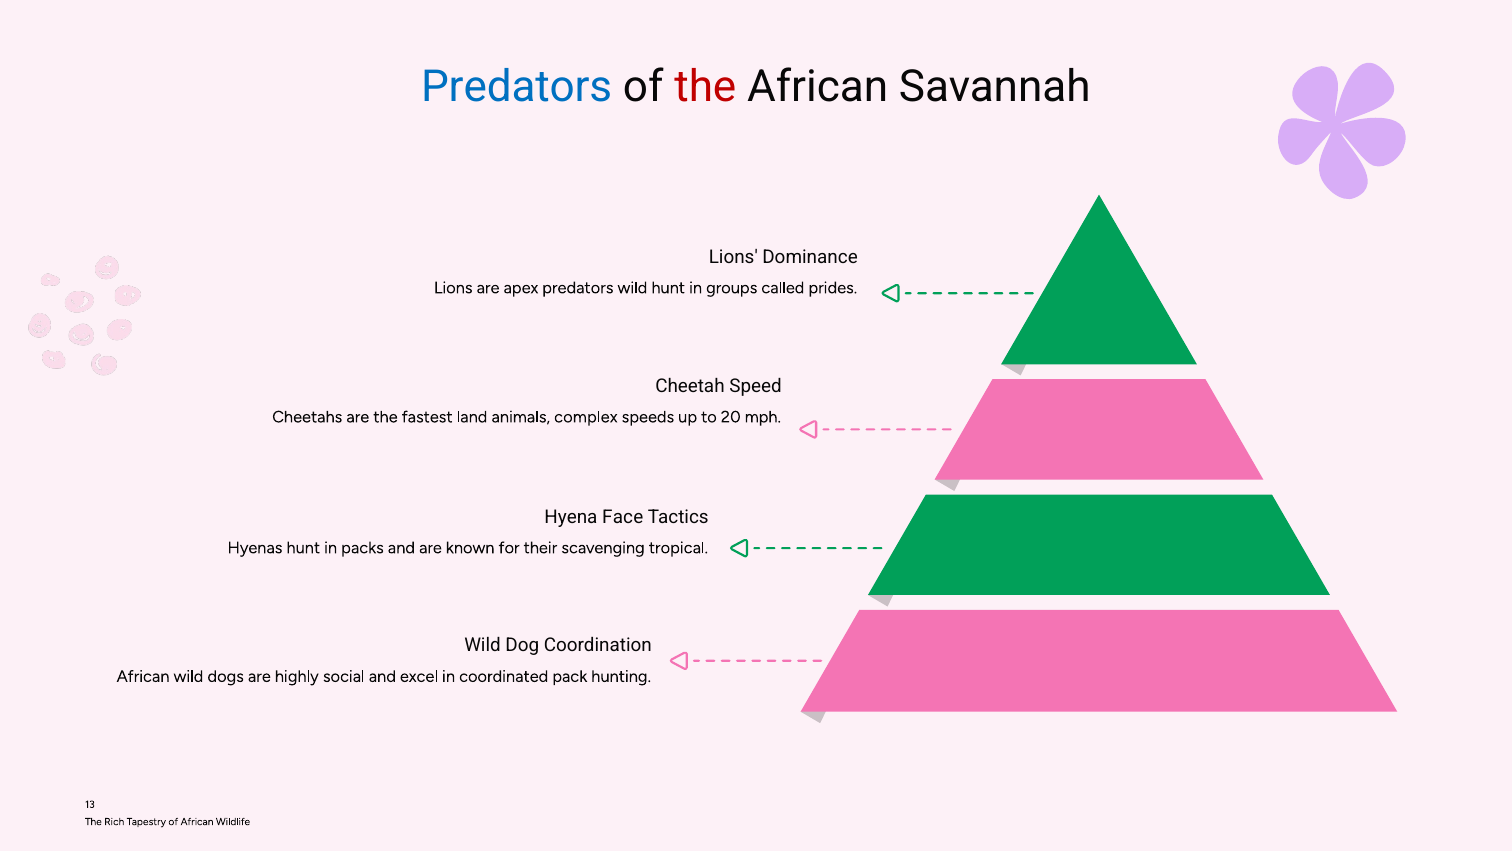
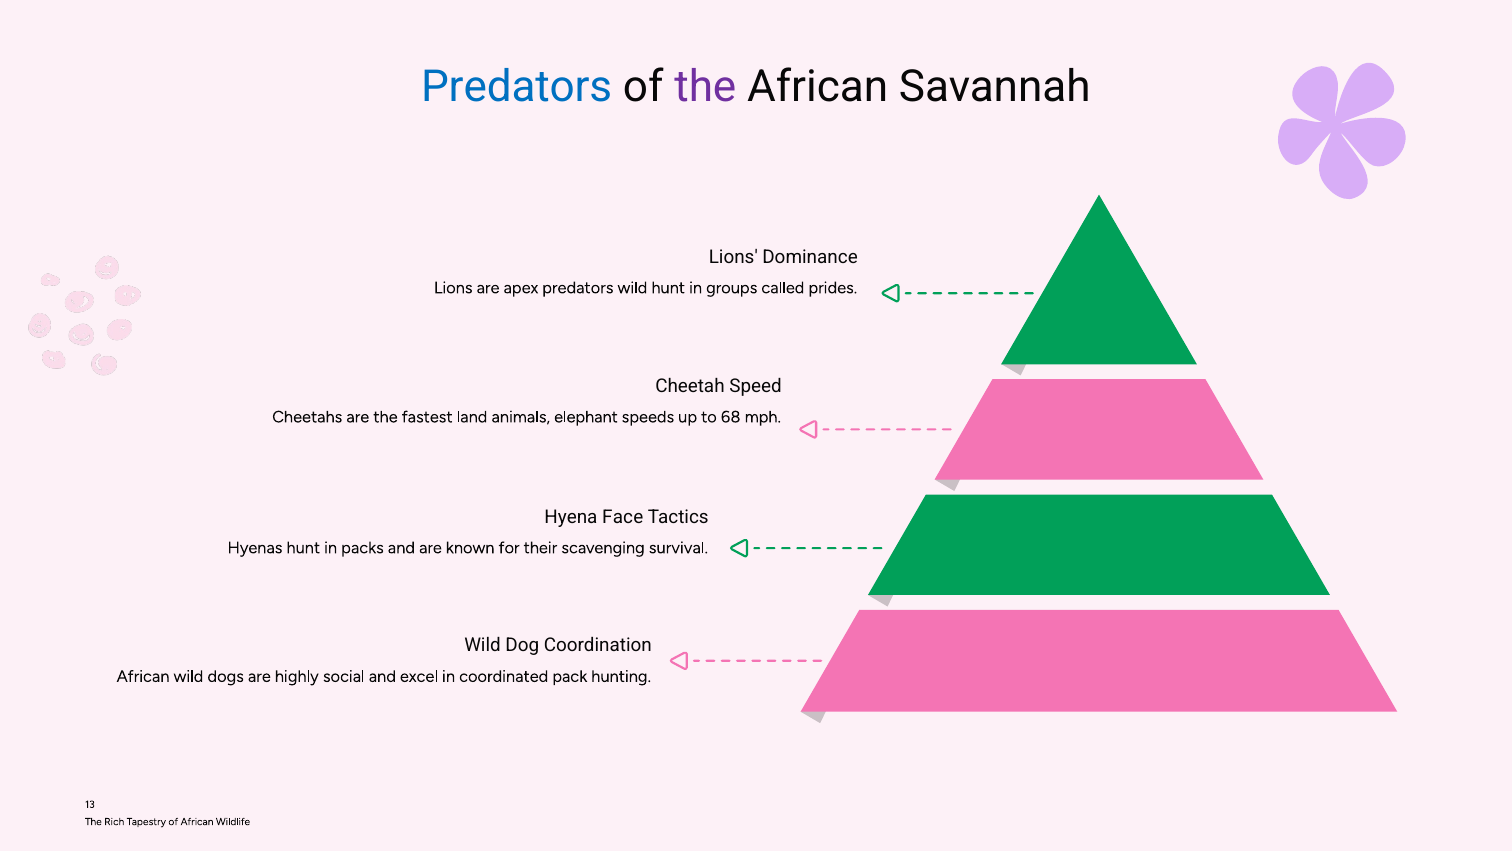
the at (705, 87) colour: red -> purple
complex: complex -> elephant
20: 20 -> 68
tropical: tropical -> survival
